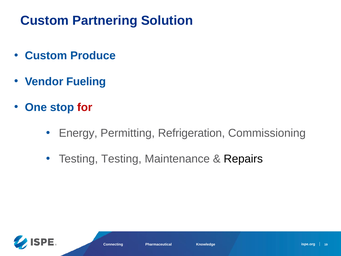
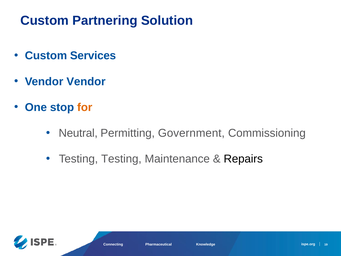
Produce: Produce -> Services
Vendor Fueling: Fueling -> Vendor
for colour: red -> orange
Energy: Energy -> Neutral
Refrigeration: Refrigeration -> Government
